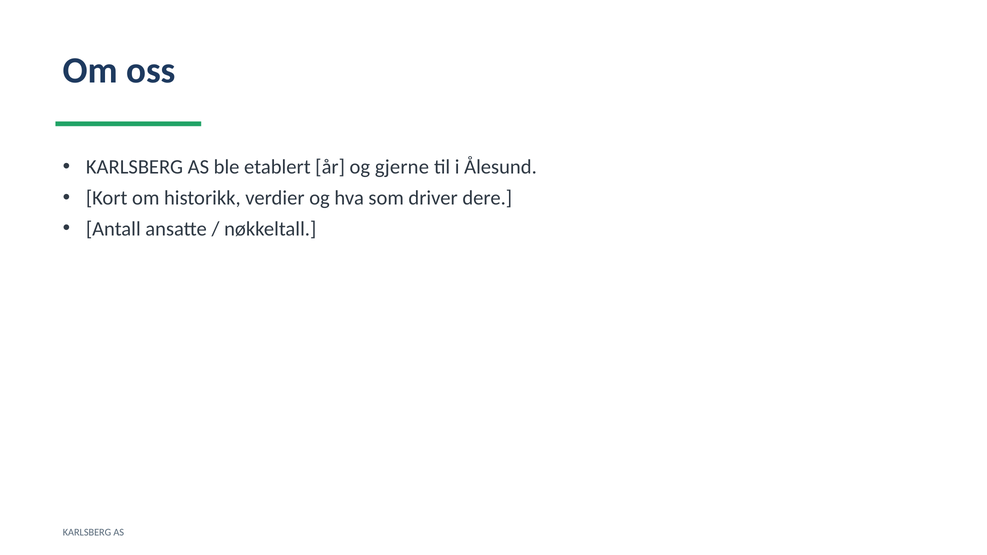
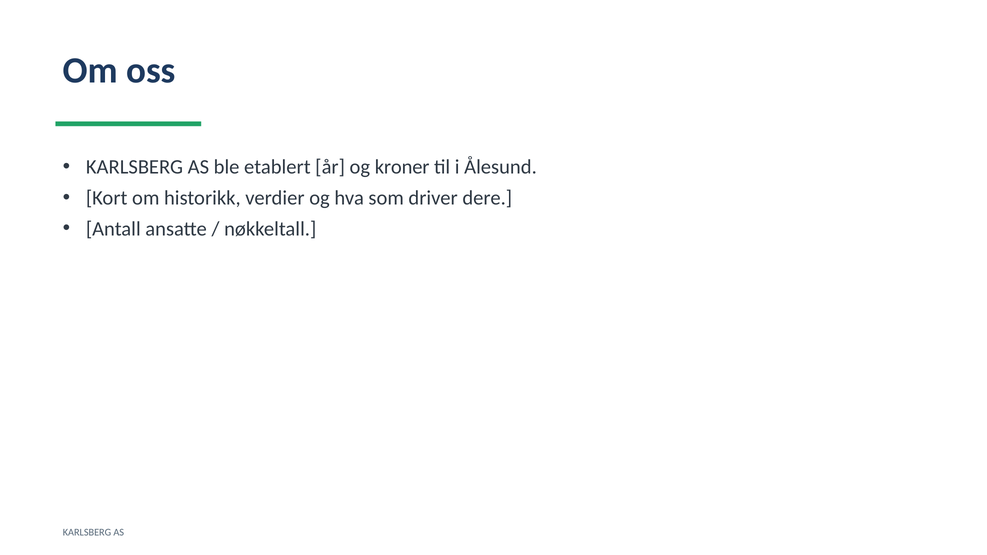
gjerne: gjerne -> kroner
